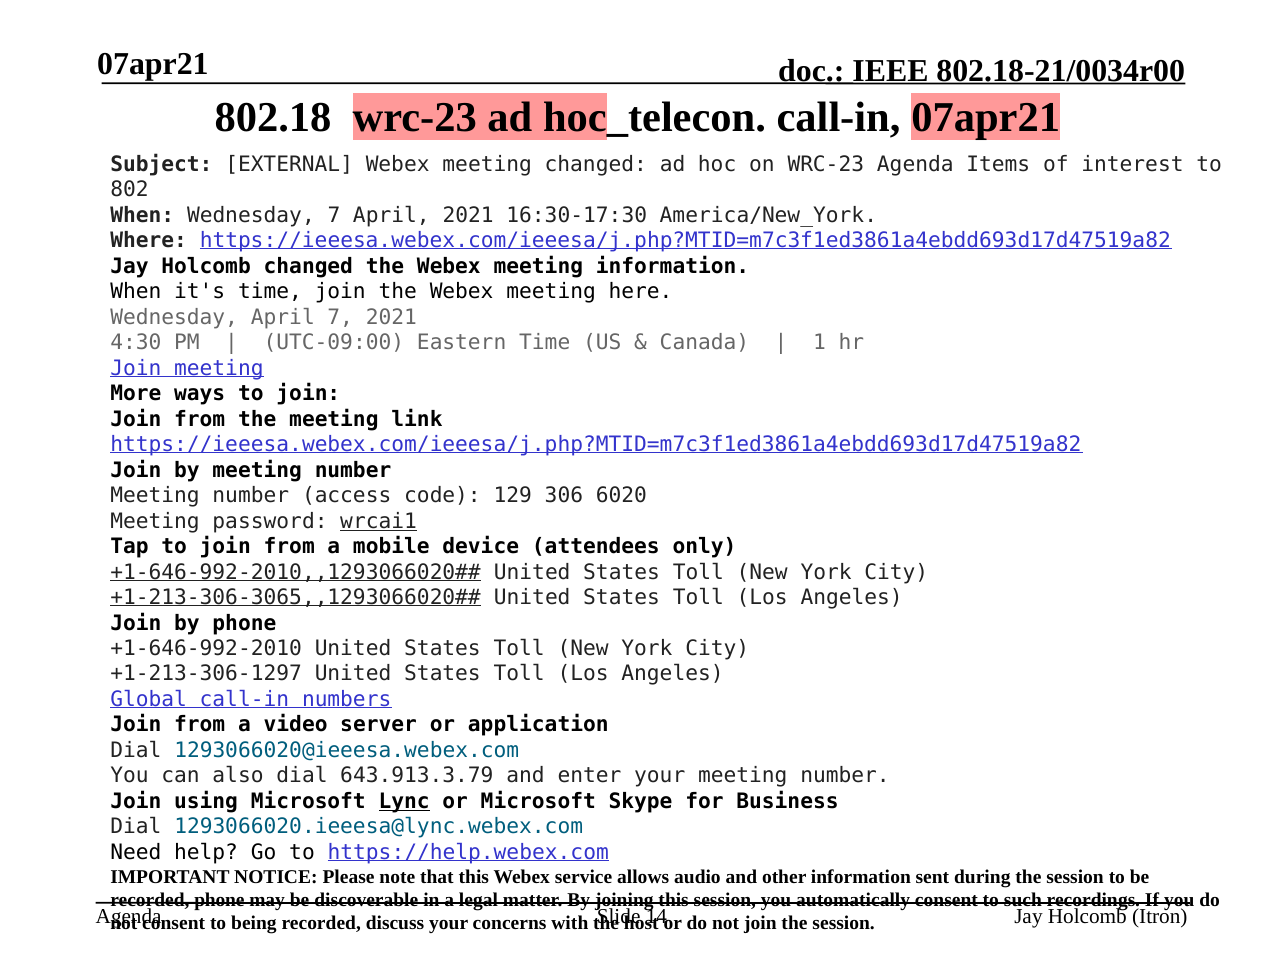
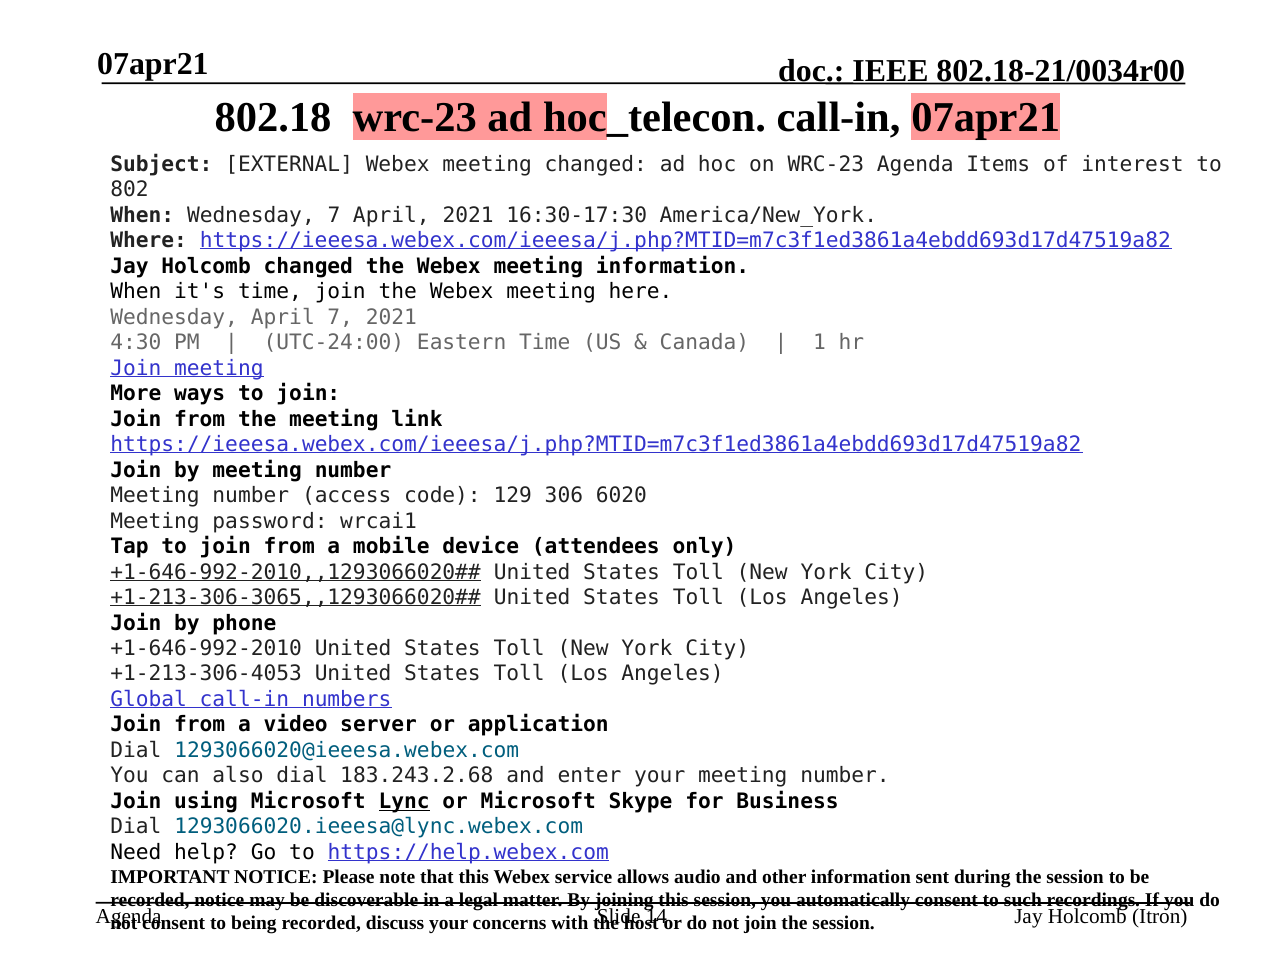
UTC-09:00: UTC-09:00 -> UTC-24:00
wrcai1 underline: present -> none
+1-213-306-1297: +1-213-306-1297 -> +1-213-306-4053
643.913.3.79: 643.913.3.79 -> 183.243.2.68
recorded phone: phone -> notice
